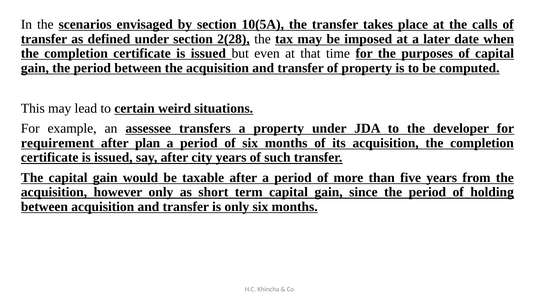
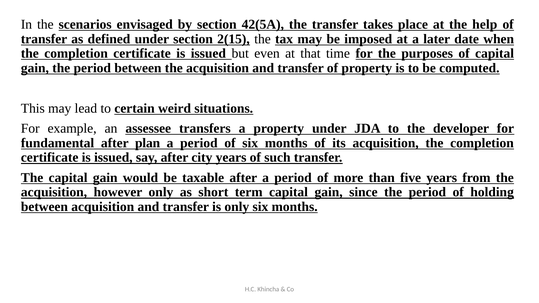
10(5A: 10(5A -> 42(5A
calls: calls -> help
2(28: 2(28 -> 2(15
requirement: requirement -> fundamental
